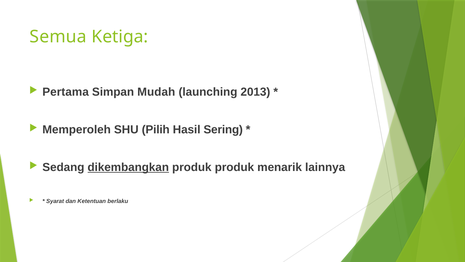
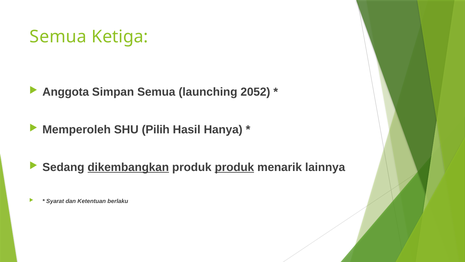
Pertama: Pertama -> Anggota
Simpan Mudah: Mudah -> Semua
2013: 2013 -> 2052
Sering: Sering -> Hanya
produk at (234, 167) underline: none -> present
